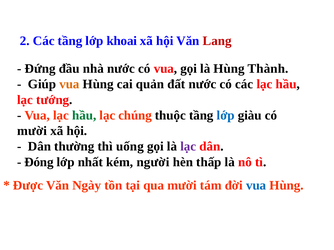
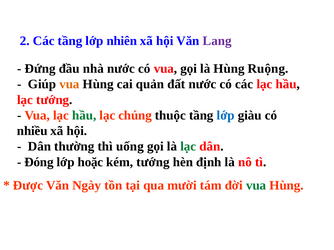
khoai: khoai -> nhiên
Lang colour: red -> purple
Thành: Thành -> Ruộng
mười at (32, 131): mười -> nhiều
lạc at (188, 147) colour: purple -> green
nhất: nhất -> hoặc
kém người: người -> tướng
thấp: thấp -> định
vua at (256, 186) colour: blue -> green
